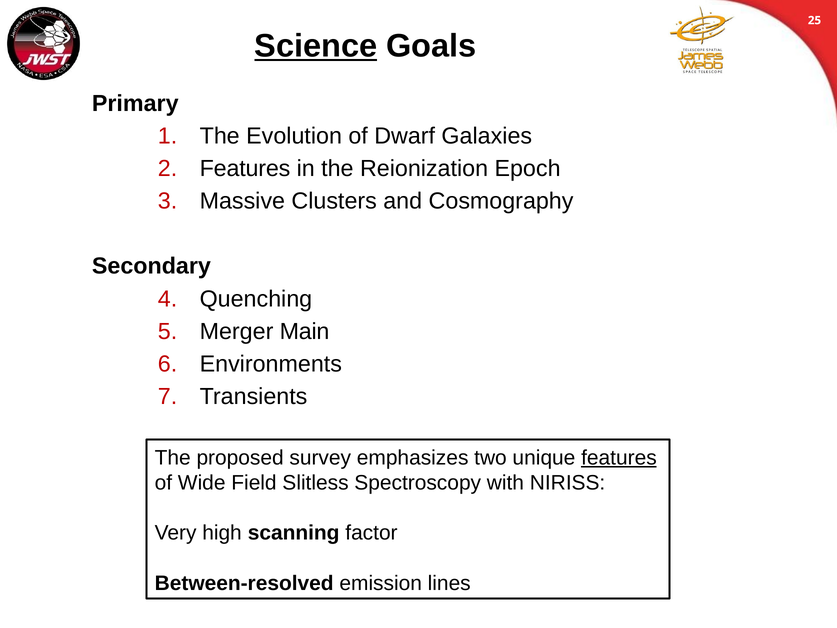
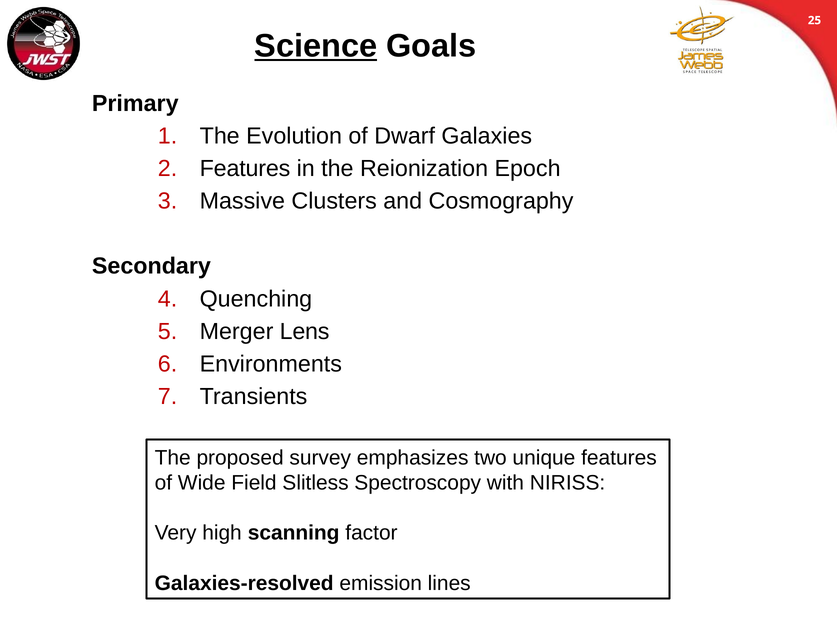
Main: Main -> Lens
features at (619, 458) underline: present -> none
Between-resolved: Between-resolved -> Galaxies-resolved
